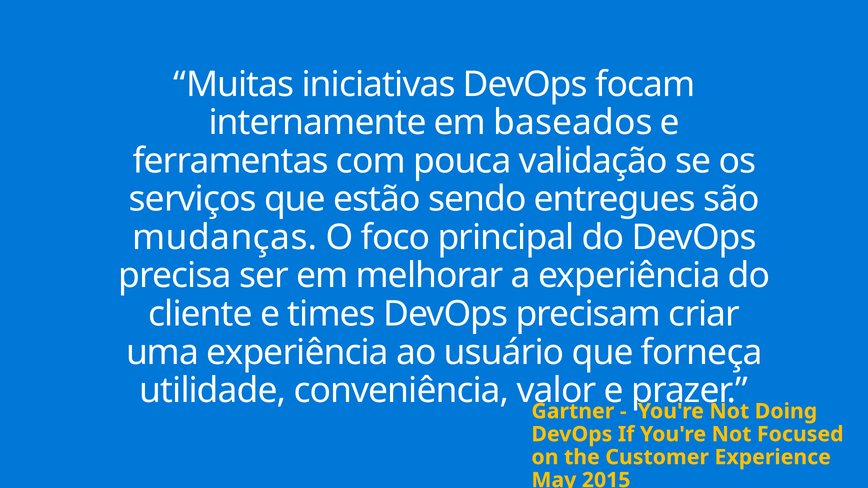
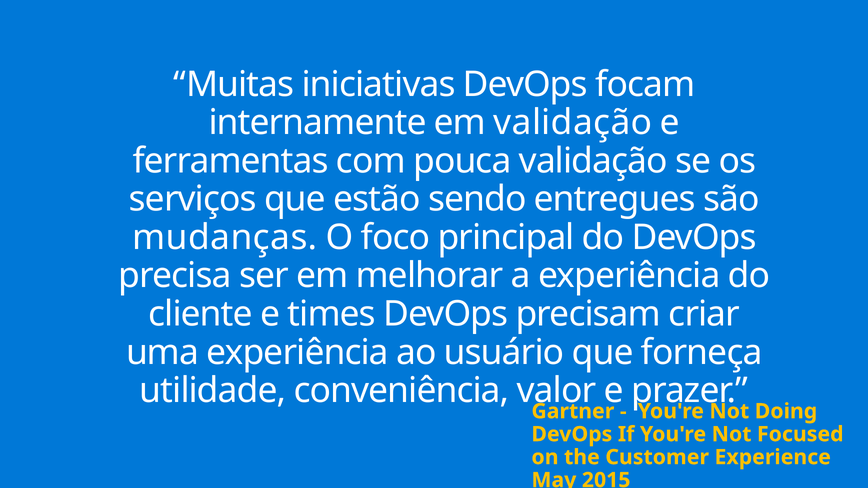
em baseados: baseados -> validação
